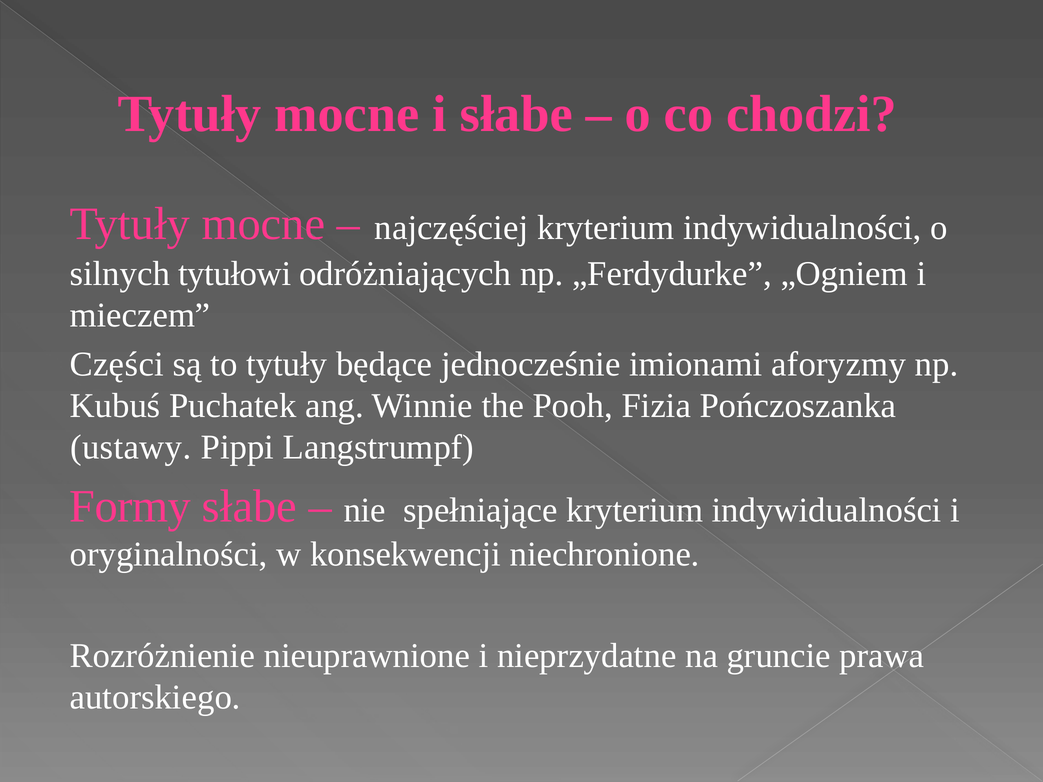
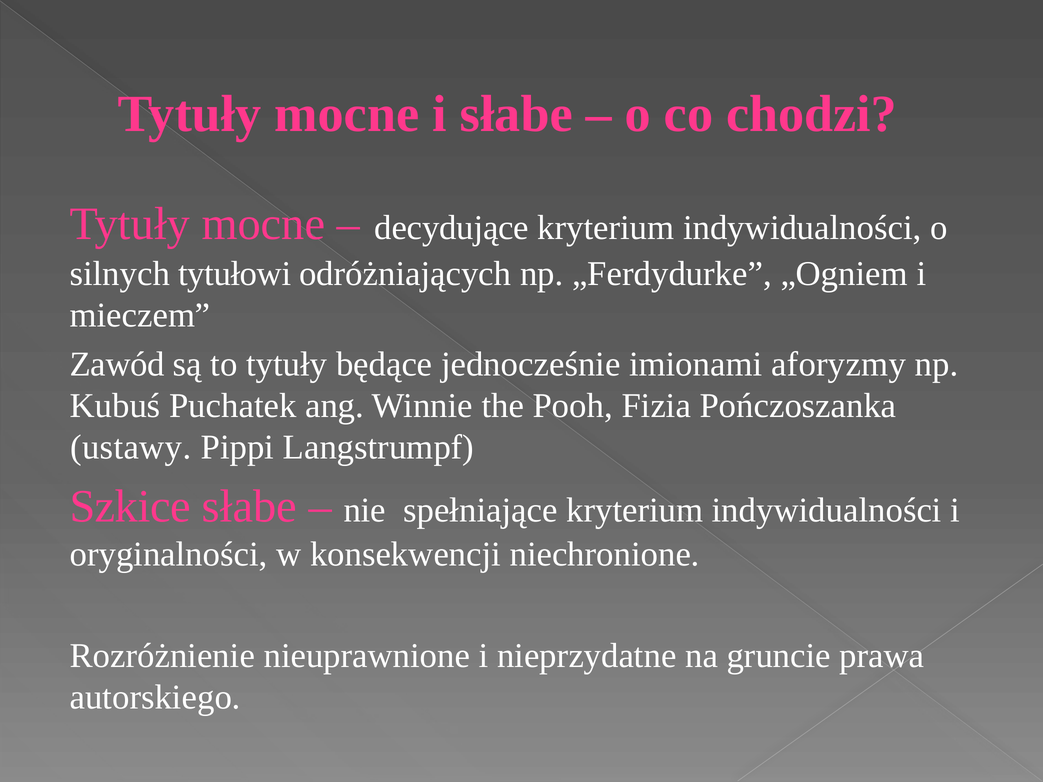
najczęściej: najczęściej -> decydujące
Części: Części -> Zawód
Formy: Formy -> Szkice
